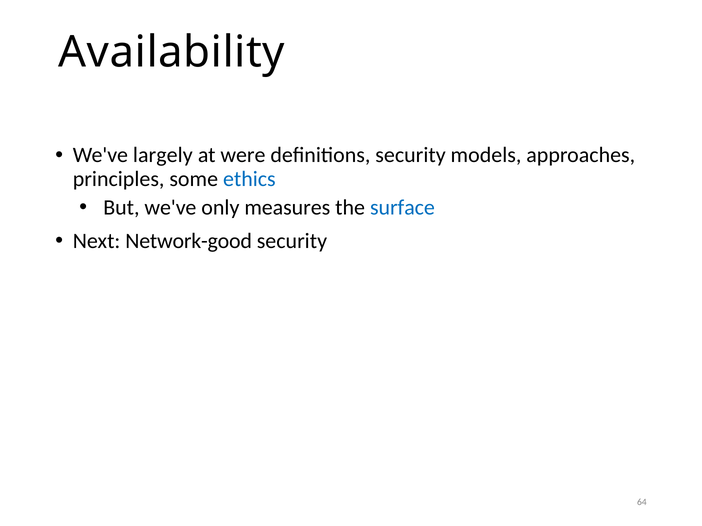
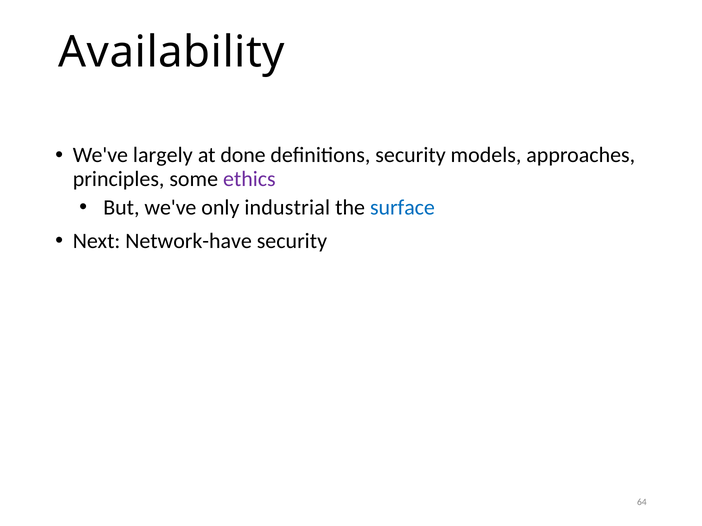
were: were -> done
ethics colour: blue -> purple
measures: measures -> industrial
Network-good: Network-good -> Network-have
